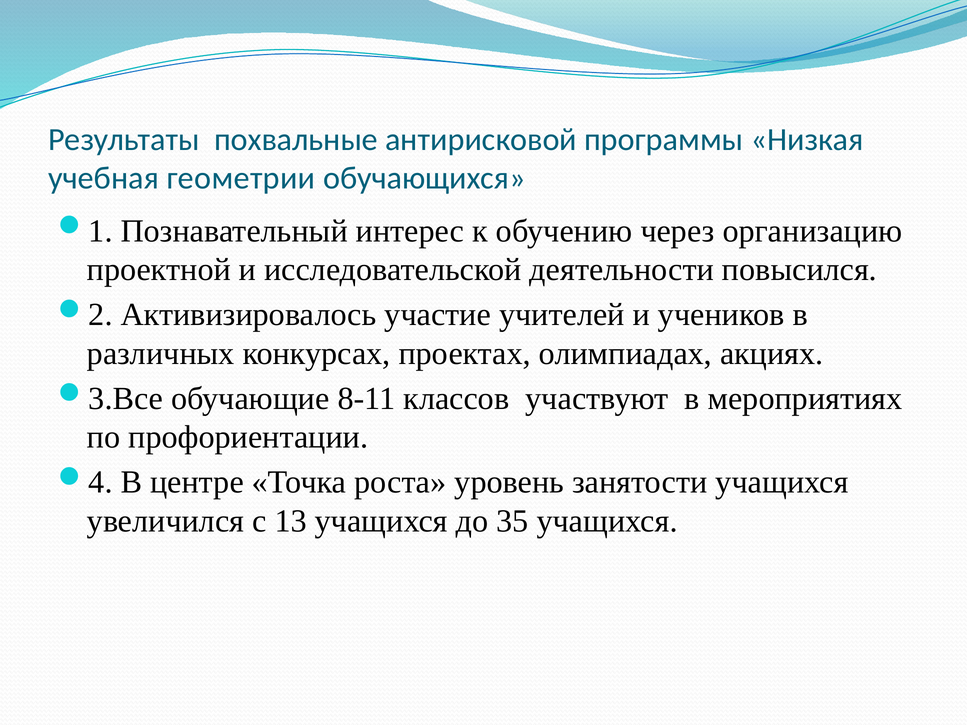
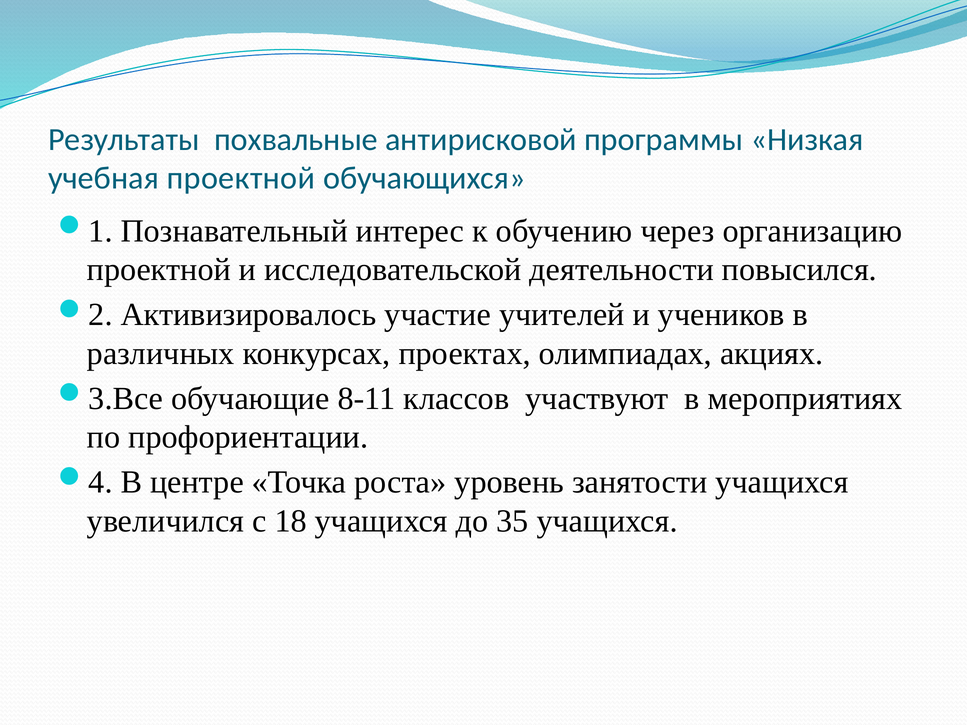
учебная геометрии: геометрии -> проектной
13: 13 -> 18
